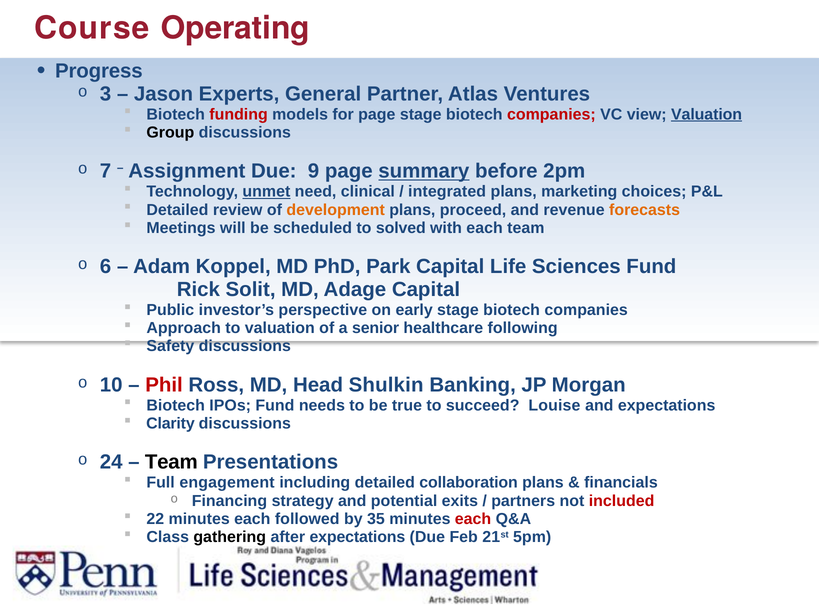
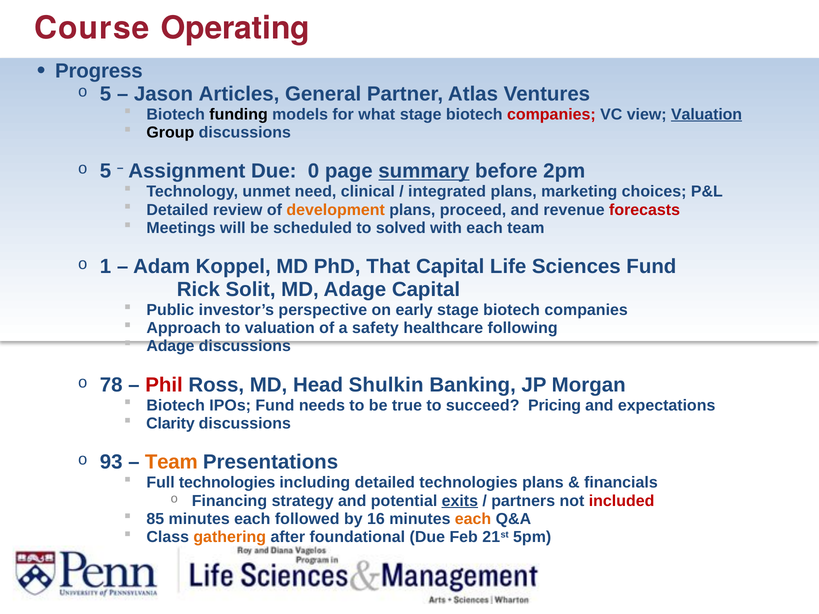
3 at (106, 94): 3 -> 5
Experts: Experts -> Articles
funding colour: red -> black
for page: page -> what
7 at (106, 171): 7 -> 5
9: 9 -> 0
unmet underline: present -> none
forecasts colour: orange -> red
6: 6 -> 1
Park: Park -> That
senior: senior -> safety
Safety at (170, 346): Safety -> Adage
10: 10 -> 78
Louise: Louise -> Pricing
24: 24 -> 93
Team at (171, 462) colour: black -> orange
Full engagement: engagement -> technologies
detailed collaboration: collaboration -> technologies
exits underline: none -> present
22: 22 -> 85
35: 35 -> 16
each at (473, 519) colour: red -> orange
gathering colour: black -> orange
after expectations: expectations -> foundational
